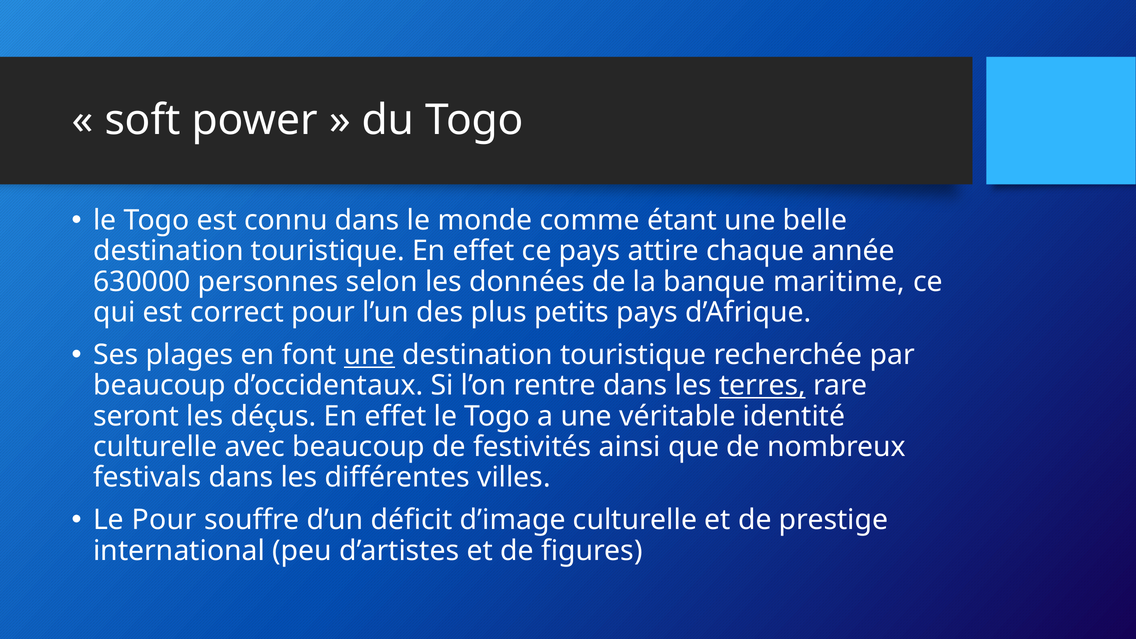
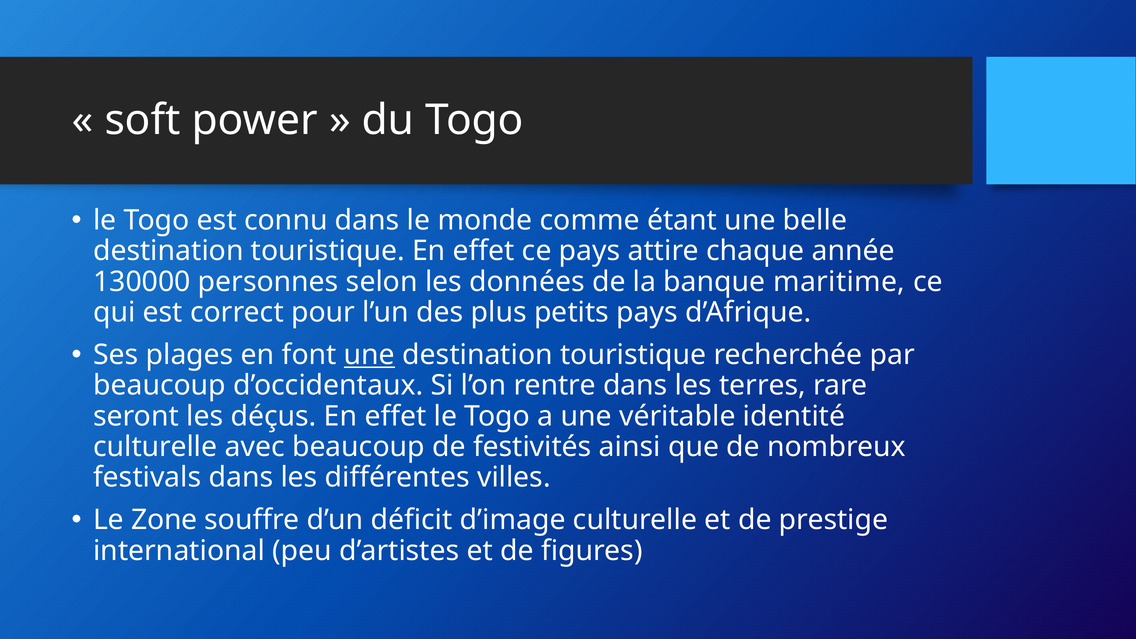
630000: 630000 -> 130000
terres underline: present -> none
Le Pour: Pour -> Zone
